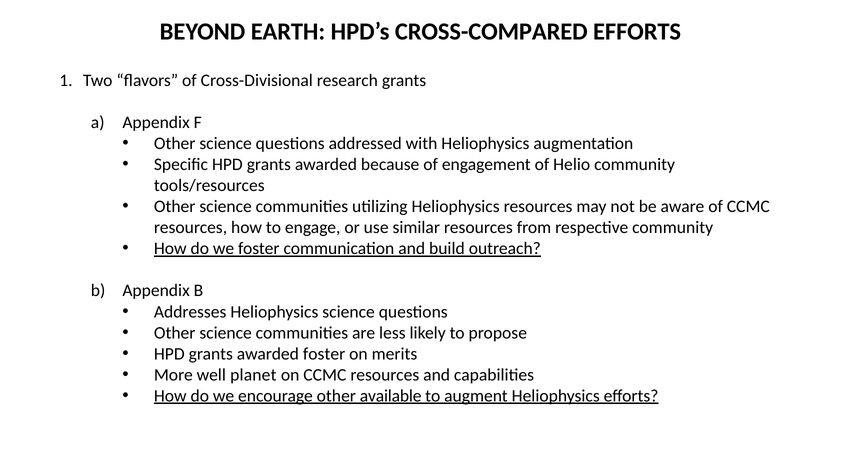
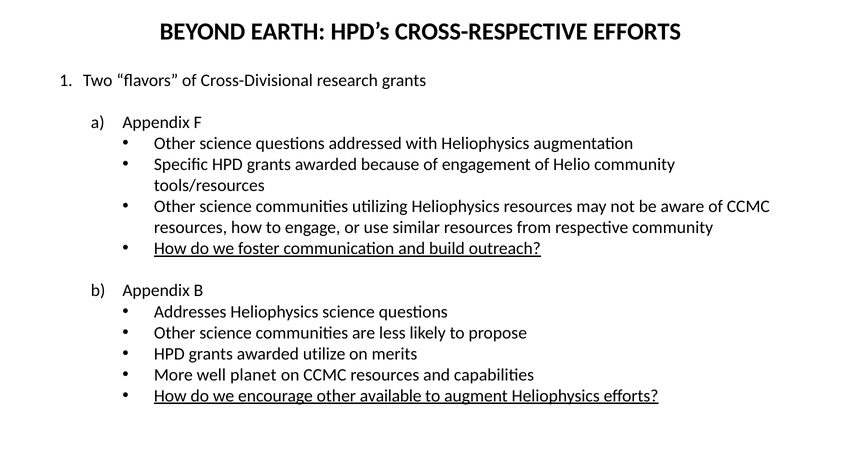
CROSS-COMPARED: CROSS-COMPARED -> CROSS-RESPECTIVE
awarded foster: foster -> utilize
